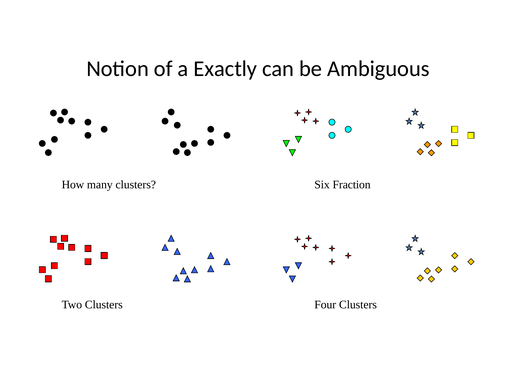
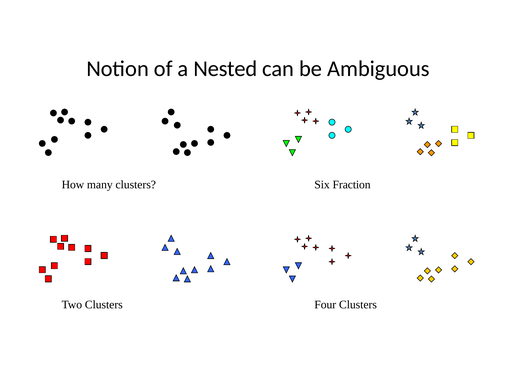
Exactly: Exactly -> Nested
